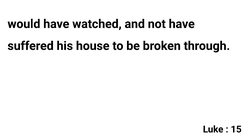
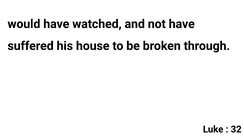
15: 15 -> 32
